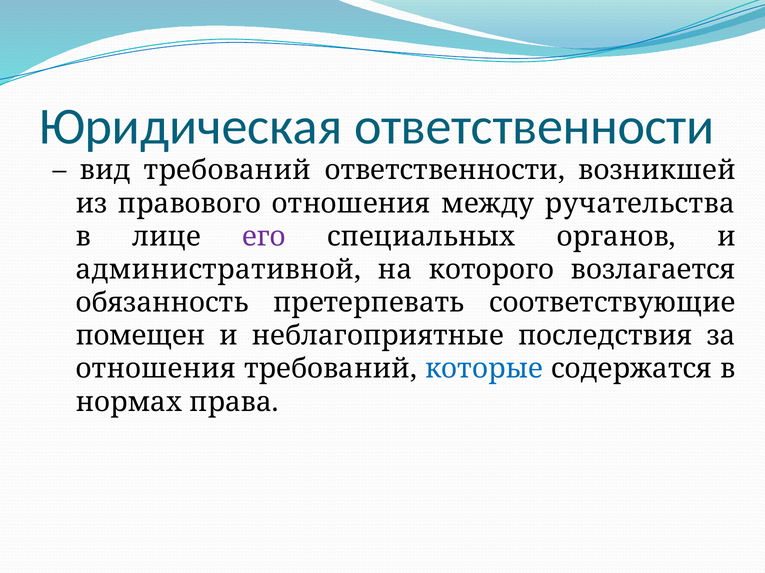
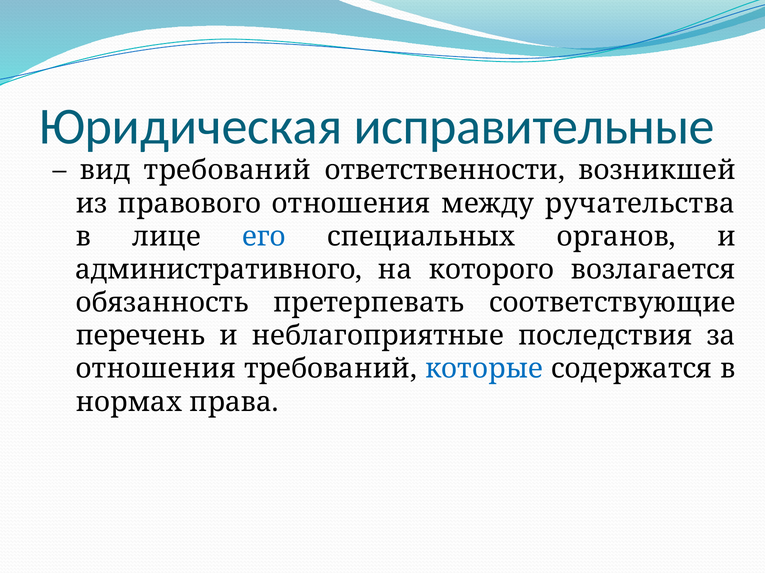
Юридическая ответственности: ответственности -> исправительные
его colour: purple -> blue
административной: административной -> административного
помещен: помещен -> перечень
